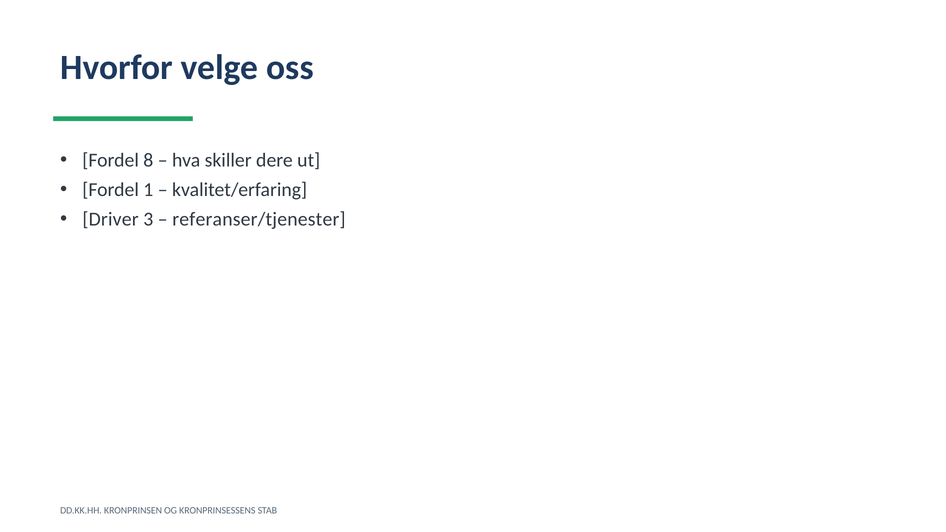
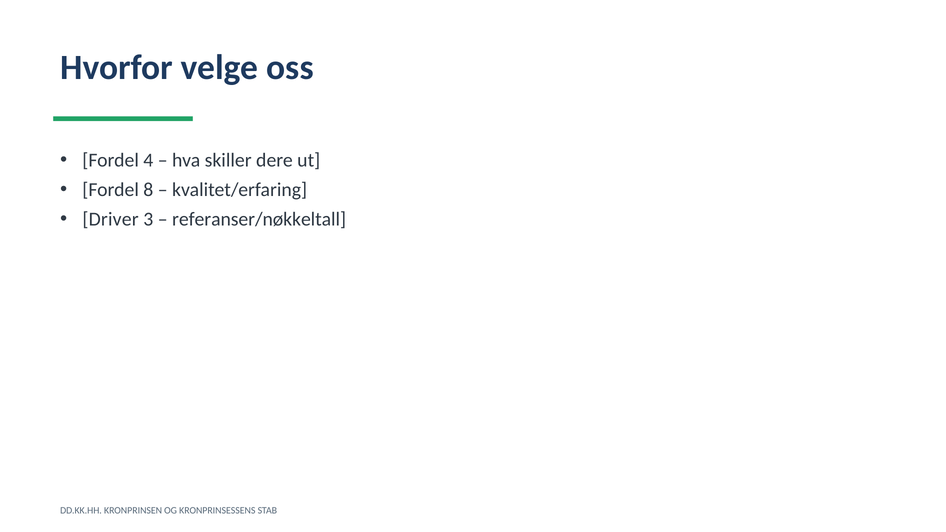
8: 8 -> 4
1: 1 -> 8
referanser/tjenester: referanser/tjenester -> referanser/nøkkeltall
